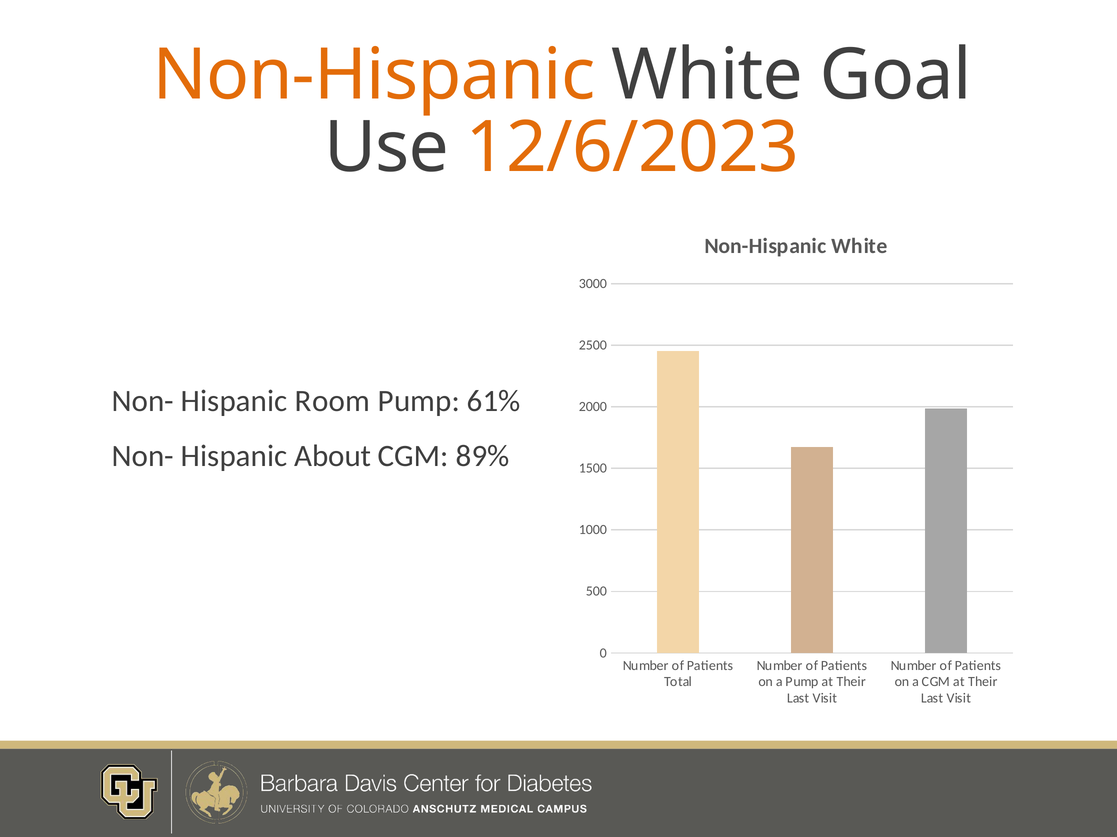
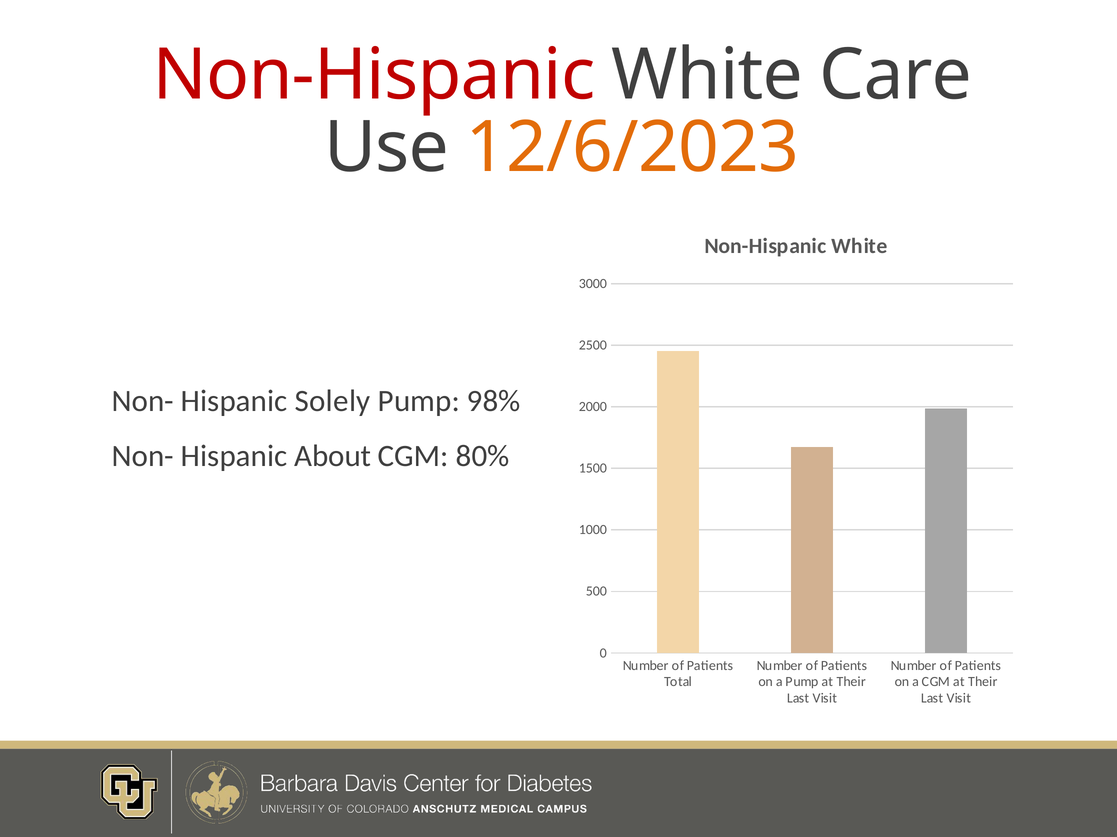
Non-Hispanic at (374, 75) colour: orange -> red
Goal: Goal -> Care
Room: Room -> Solely
61%: 61% -> 98%
89%: 89% -> 80%
